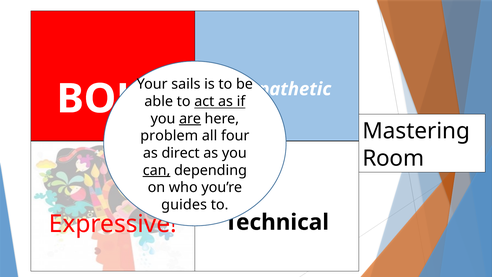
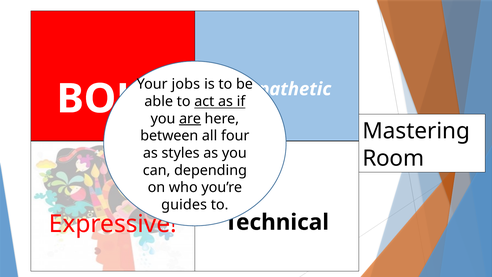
sails: sails -> jobs
problem: problem -> between
direct: direct -> styles
can underline: present -> none
